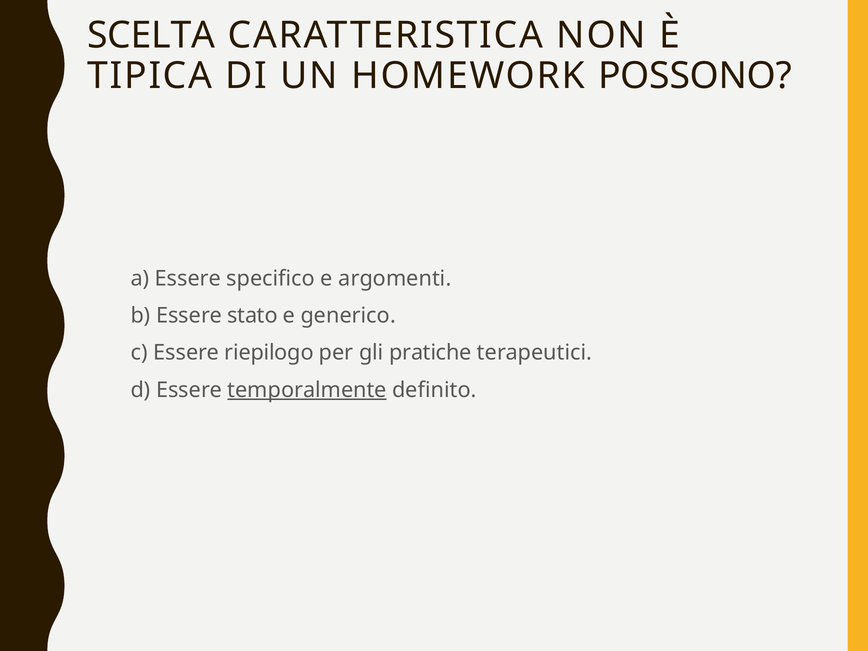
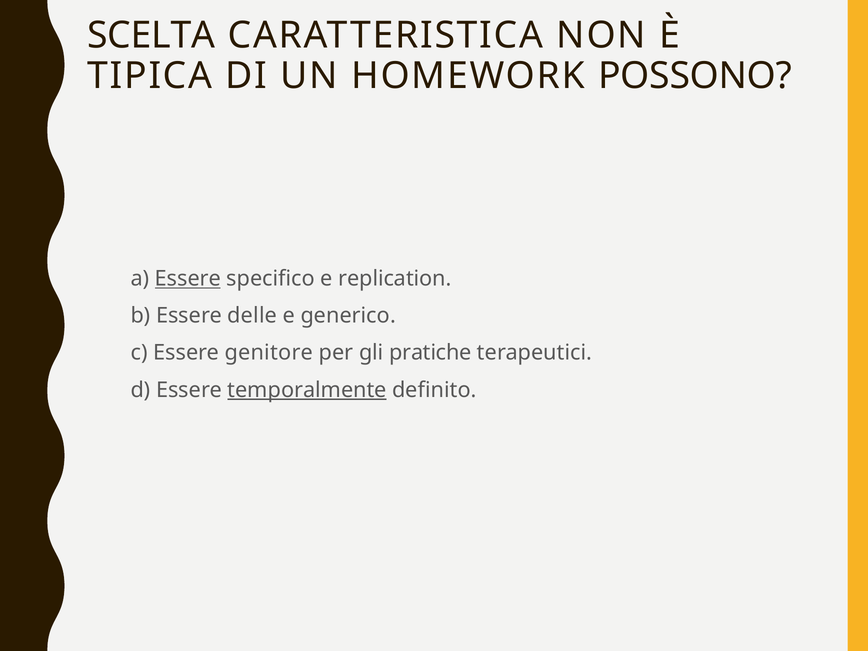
Essere at (188, 279) underline: none -> present
argomenti: argomenti -> replication
stato: stato -> delle
riepilogo: riepilogo -> genitore
